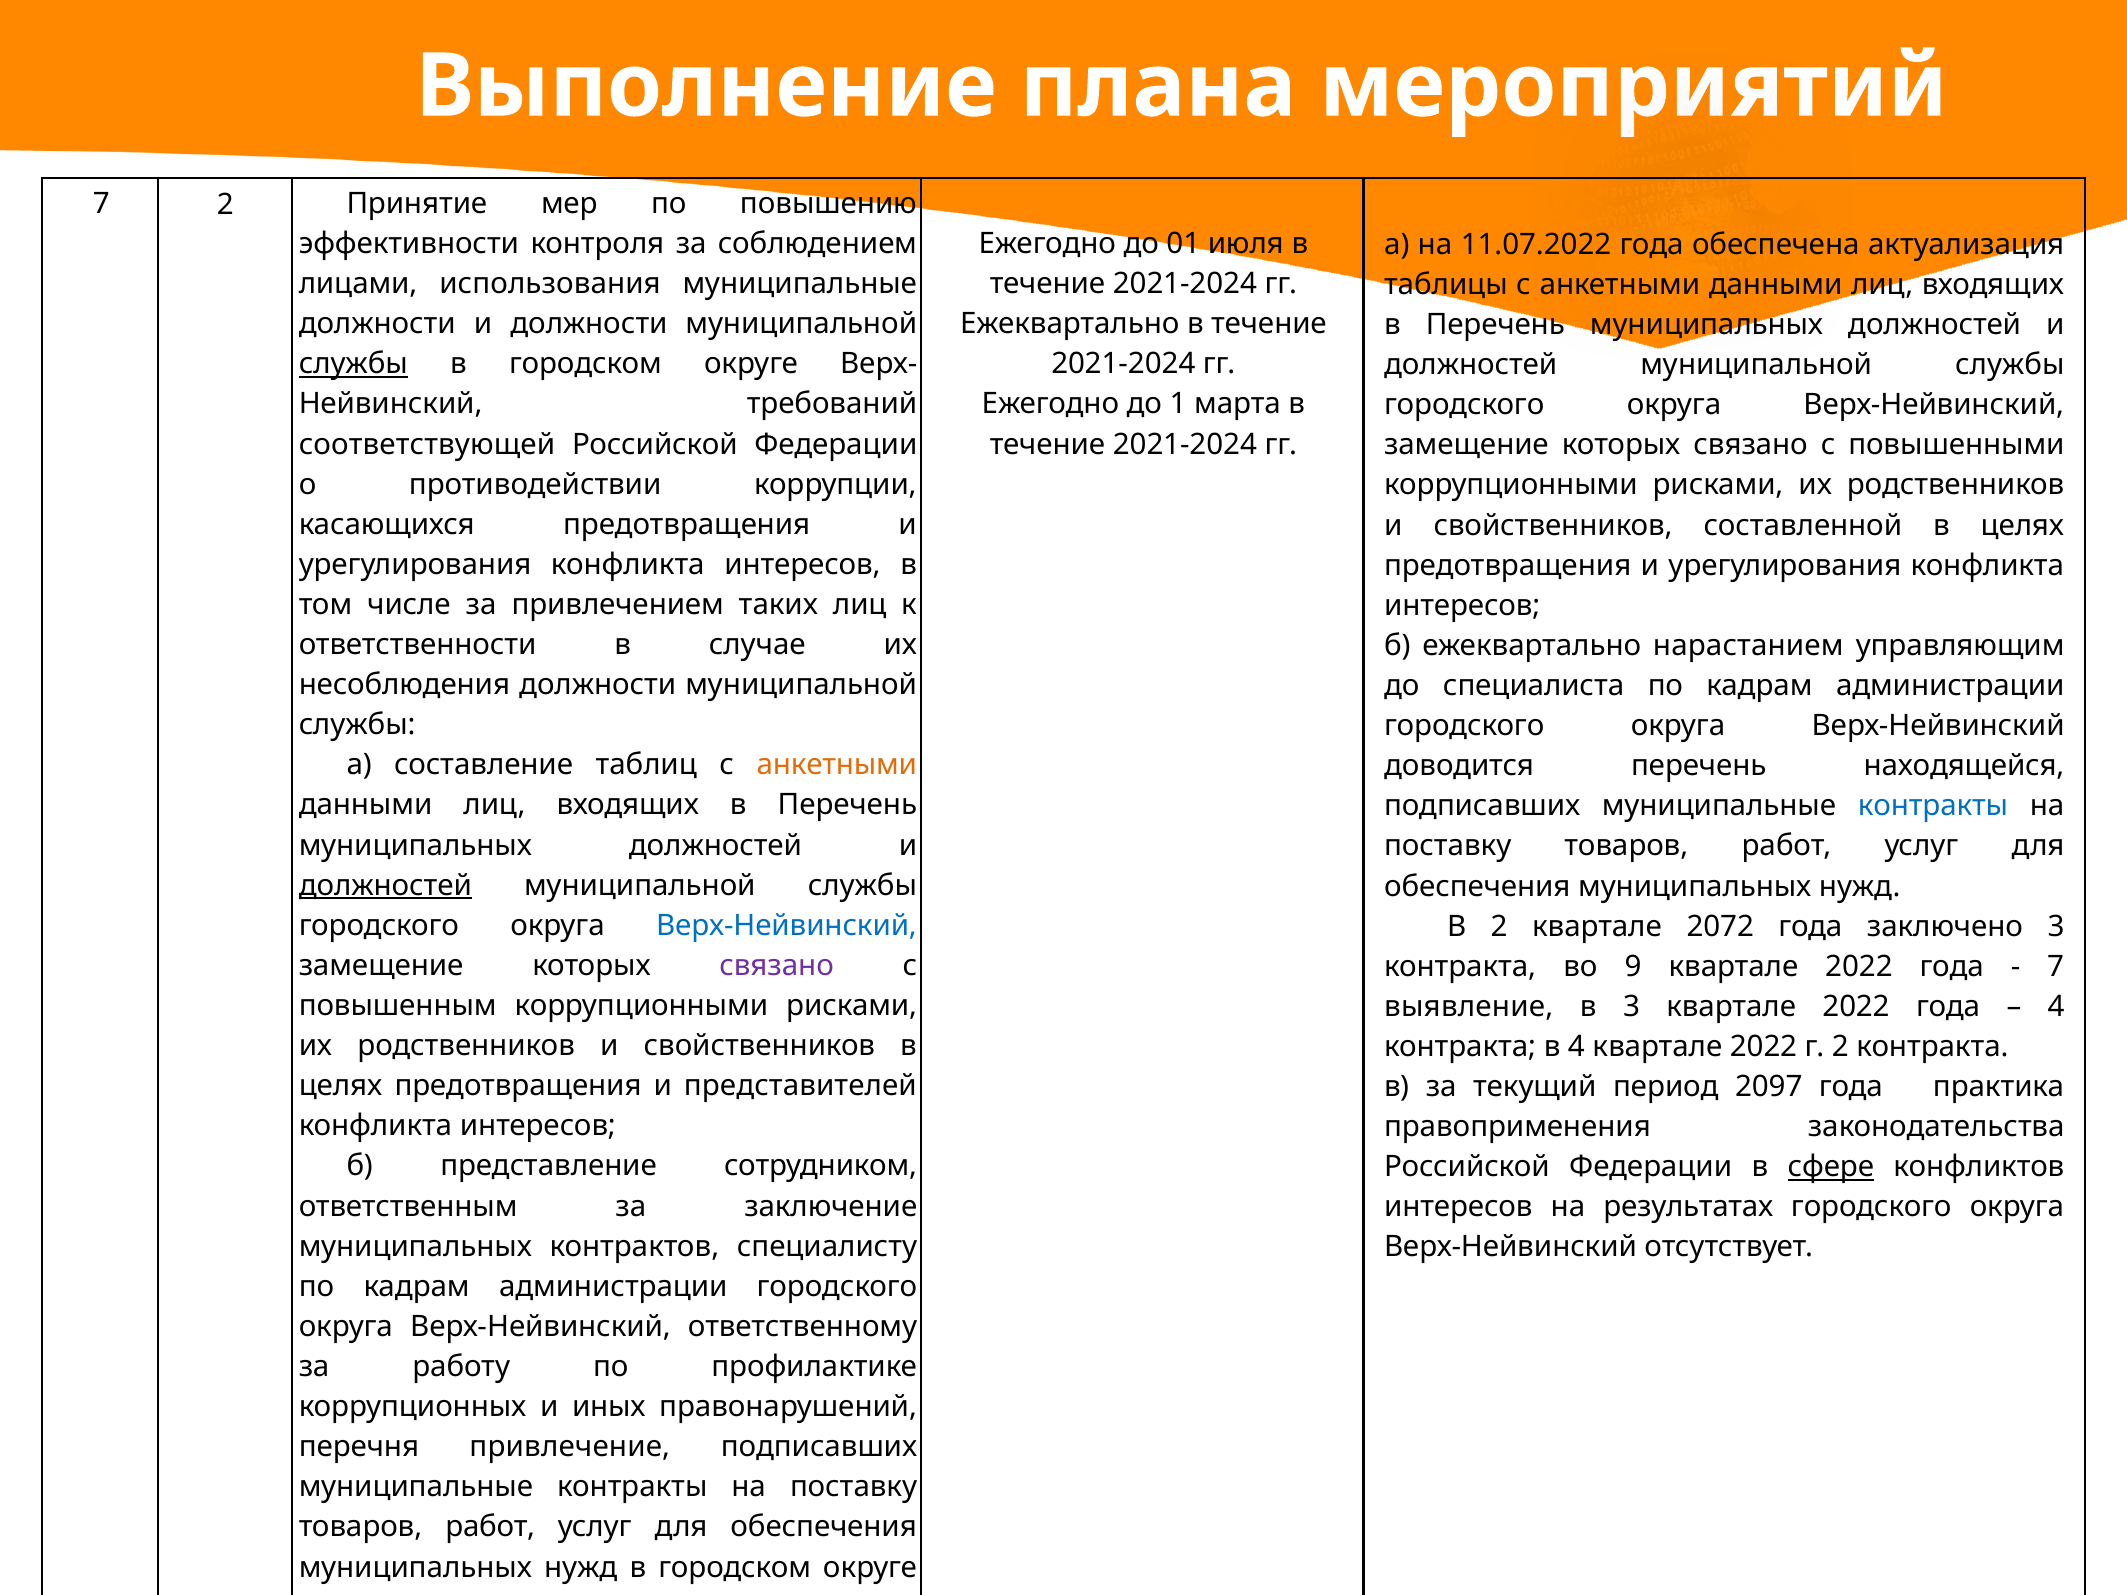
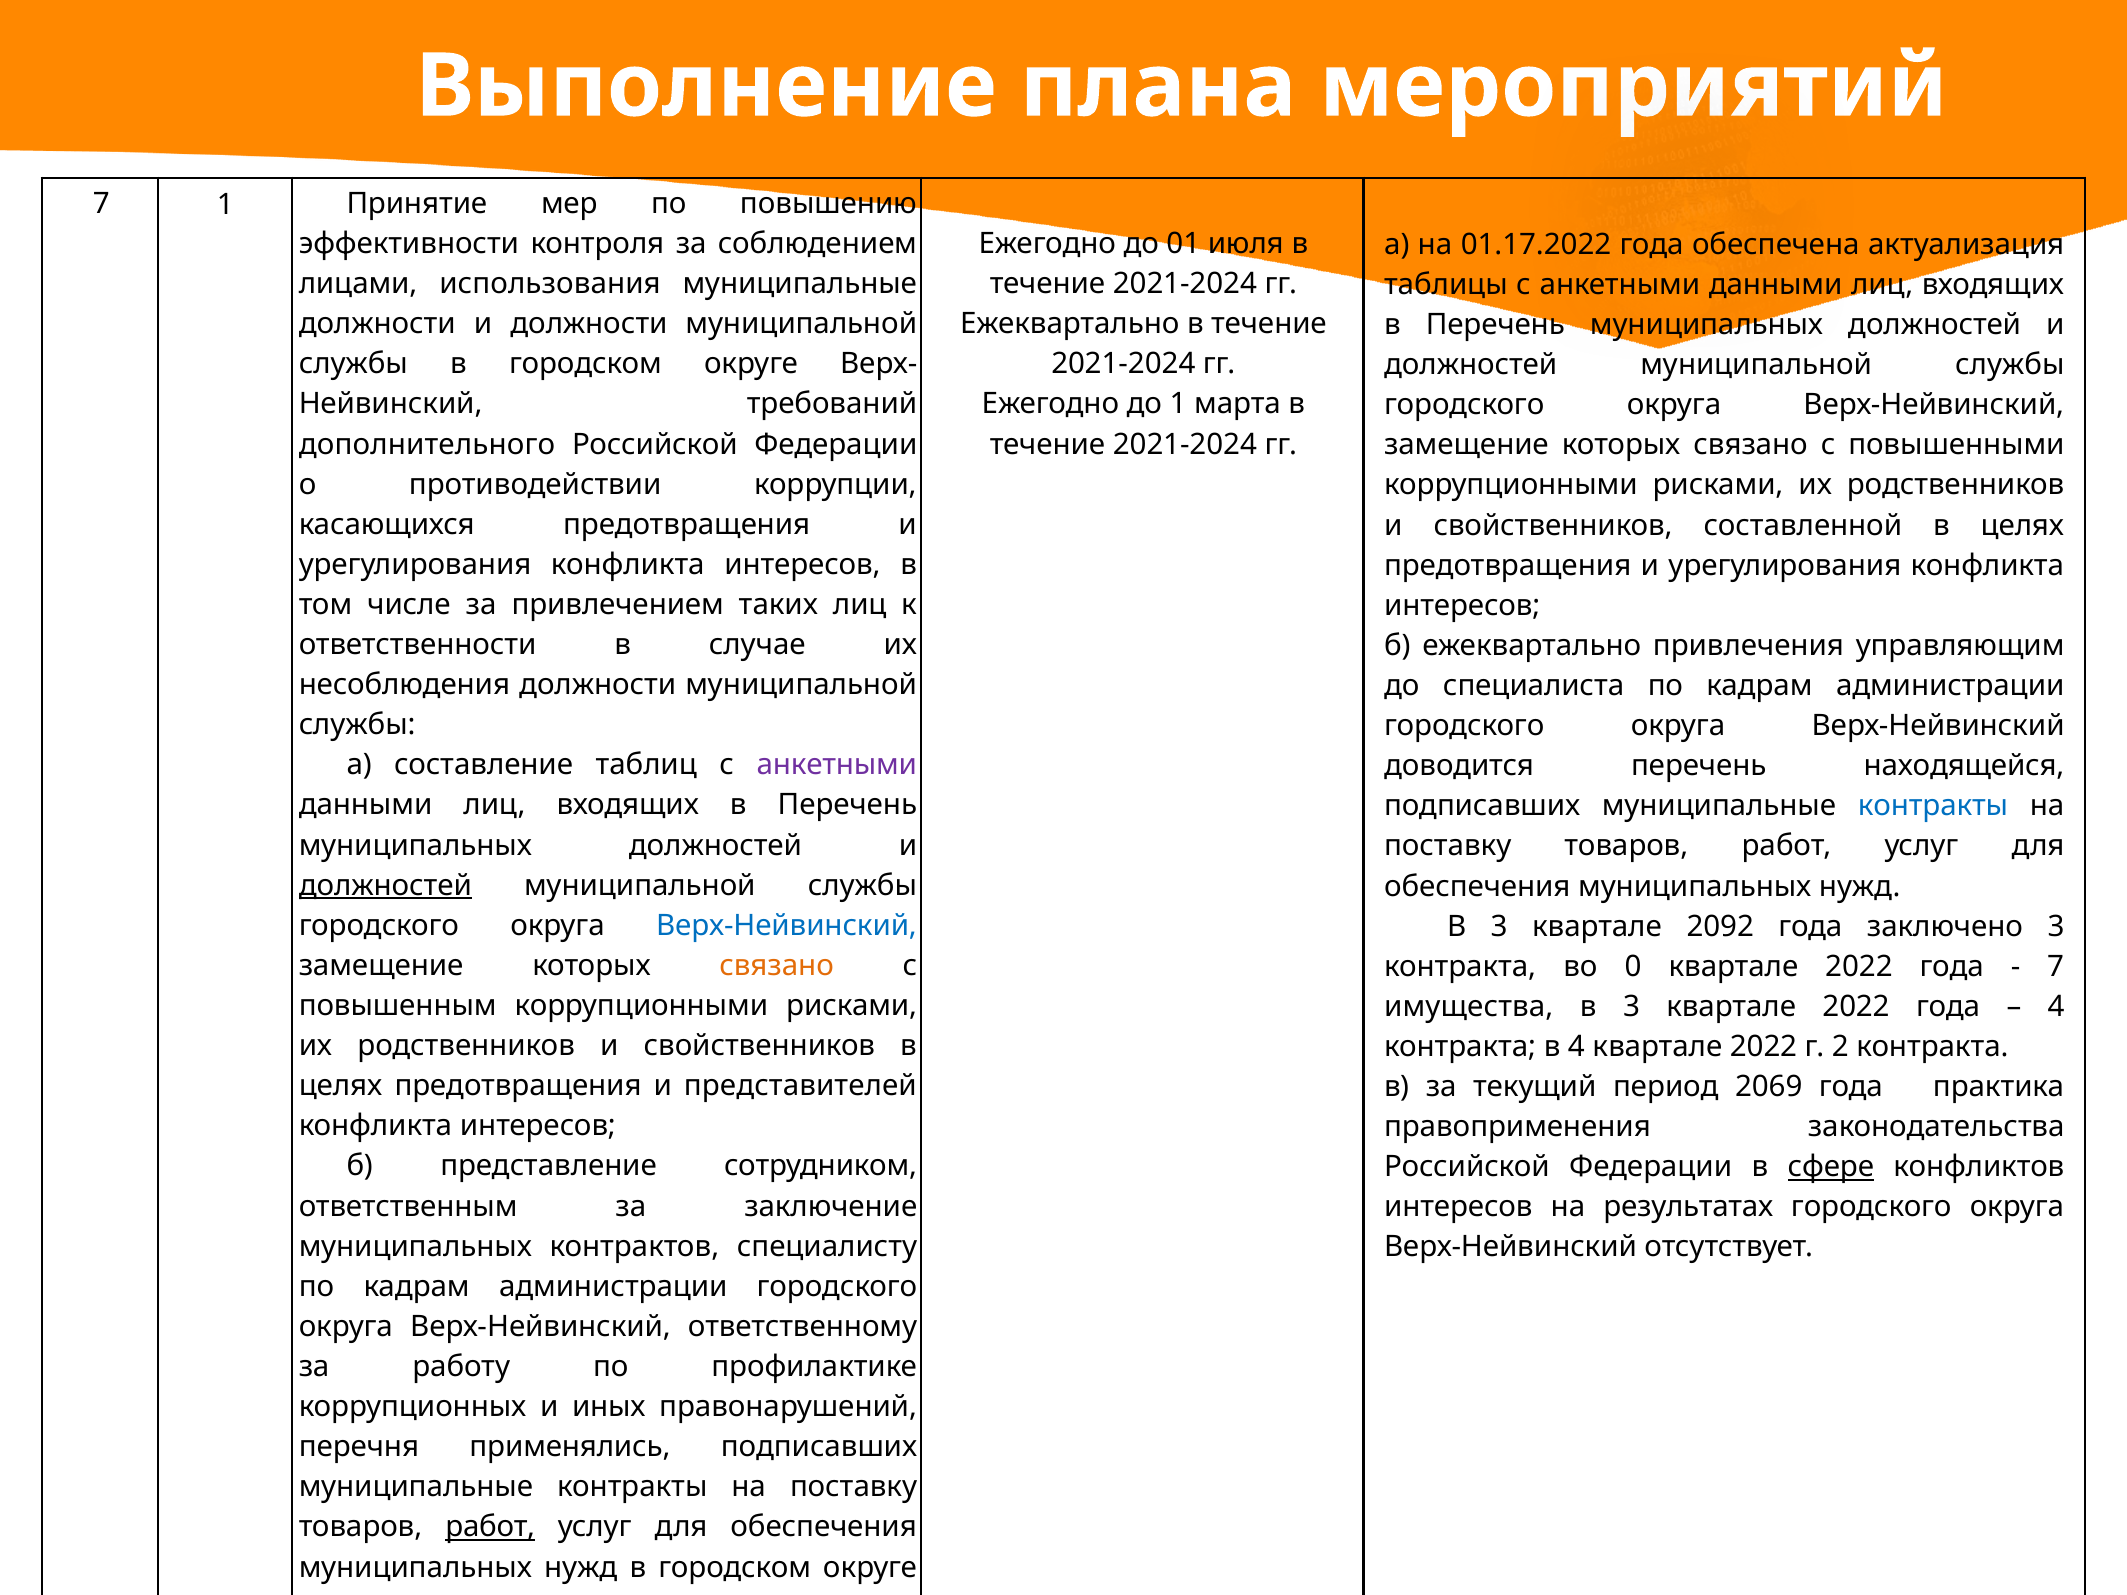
7 2: 2 -> 1
11.07.2022: 11.07.2022 -> 01.17.2022
службы at (353, 364) underline: present -> none
соответствующей: соответствующей -> дополнительного
нарастанием: нарастанием -> привлечения
анкетными at (837, 765) colour: orange -> purple
2 at (1499, 927): 2 -> 3
2072: 2072 -> 2092
связано at (777, 966) colour: purple -> orange
9: 9 -> 0
выявление: выявление -> имущества
2097: 2097 -> 2069
привлечение: привлечение -> применялись
работ at (490, 1527) underline: none -> present
